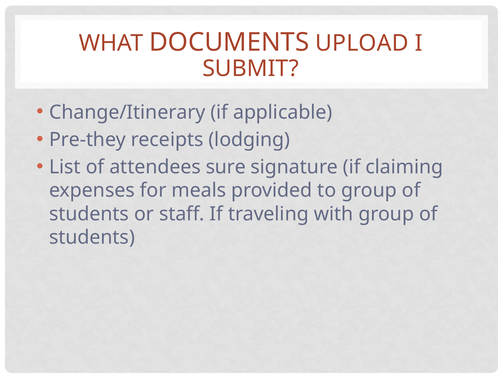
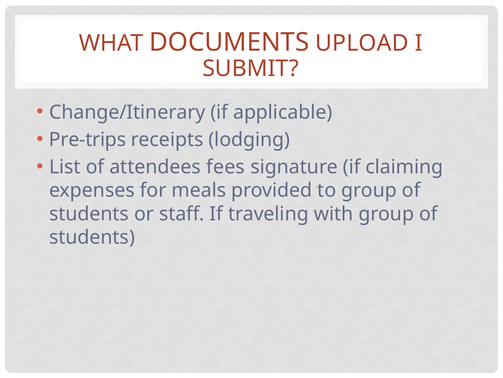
Pre-they: Pre-they -> Pre-trips
sure: sure -> fees
